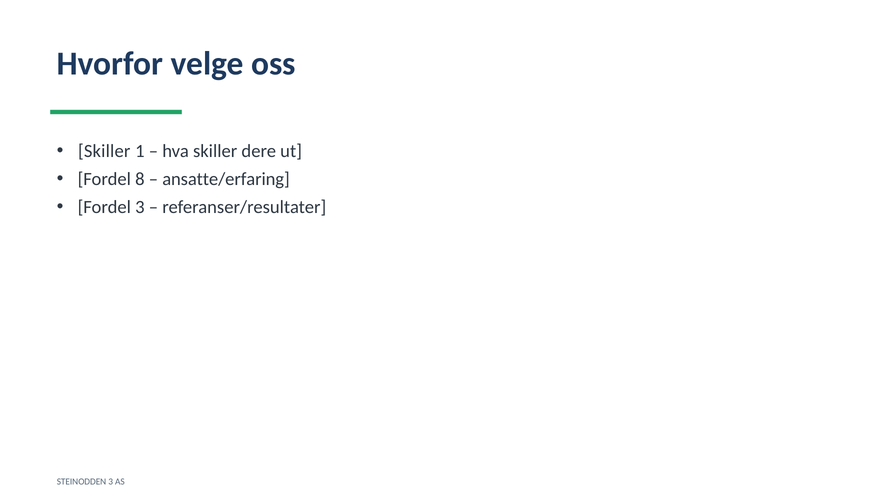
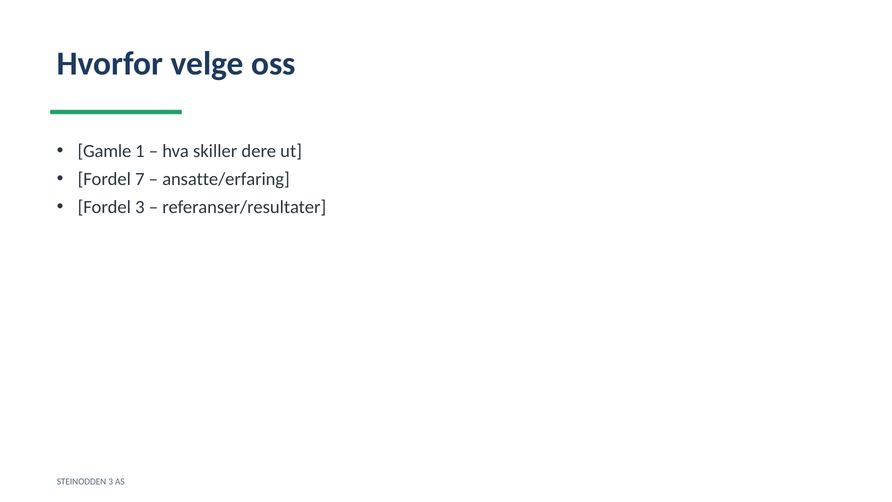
Skiller at (104, 151): Skiller -> Gamle
8: 8 -> 7
